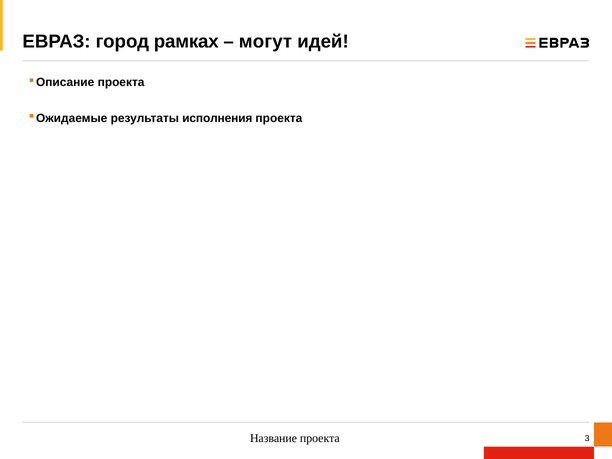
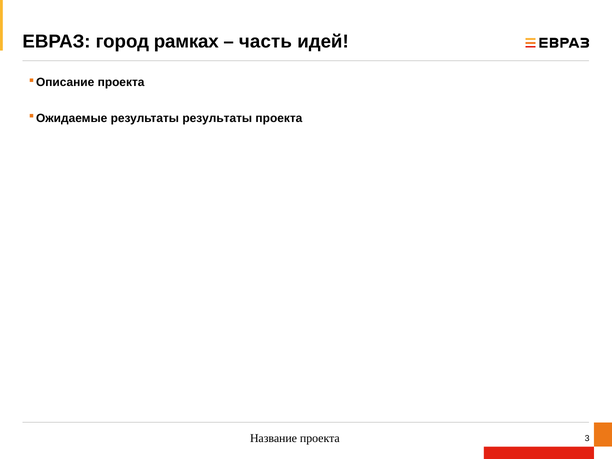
могут: могут -> часть
результаты исполнения: исполнения -> результаты
